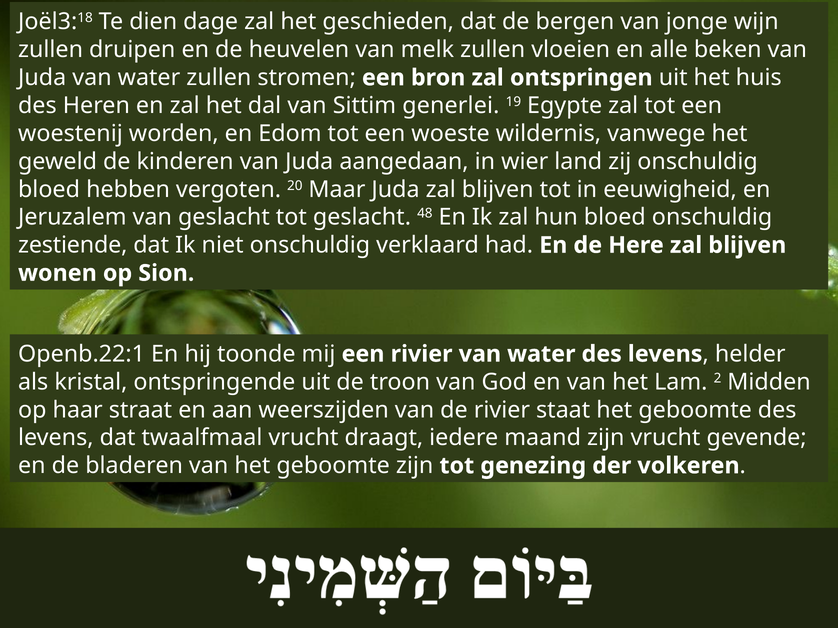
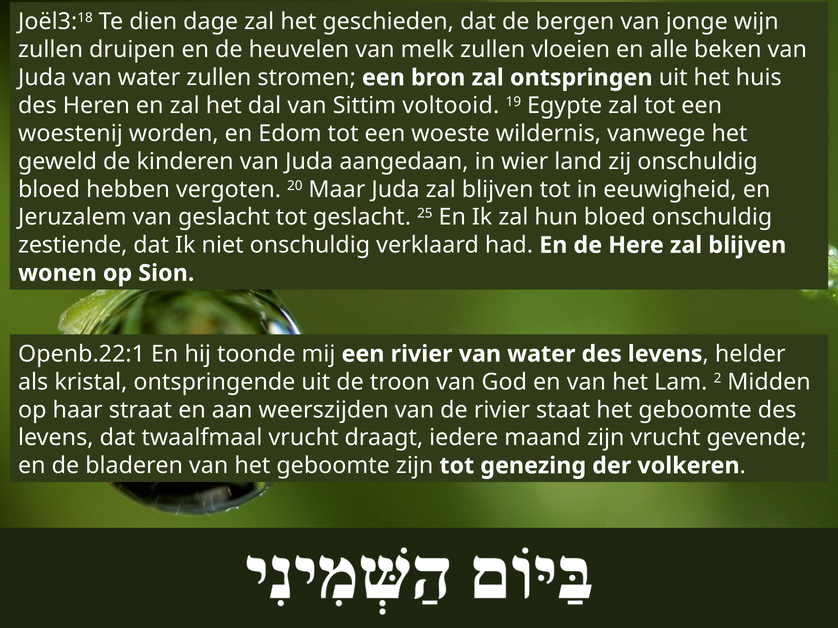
generlei: generlei -> voltooid
48: 48 -> 25
